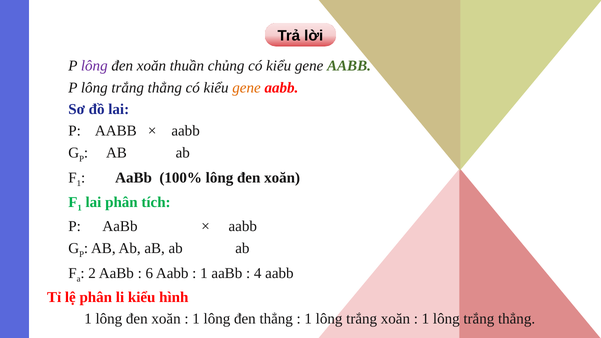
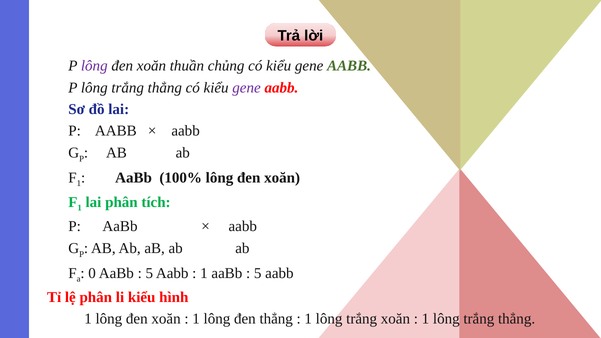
gene at (247, 88) colour: orange -> purple
2: 2 -> 0
6 at (149, 273): 6 -> 5
4 at (258, 273): 4 -> 5
